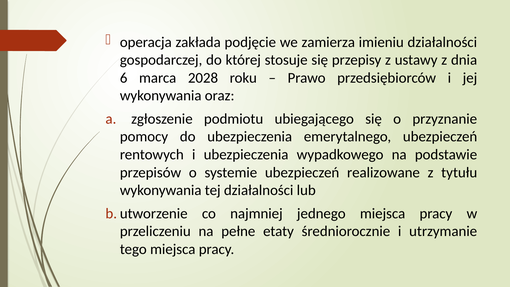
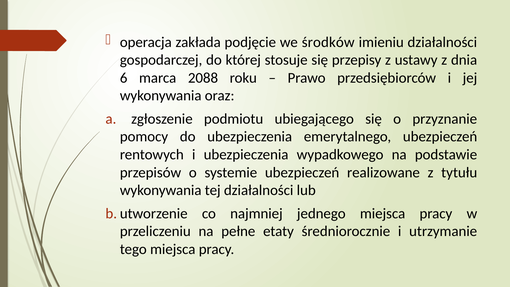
zamierza: zamierza -> środków
2028: 2028 -> 2088
